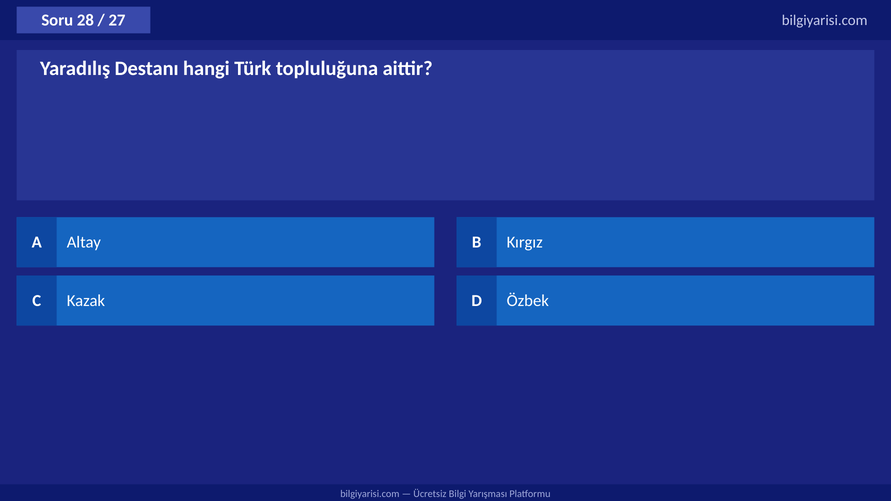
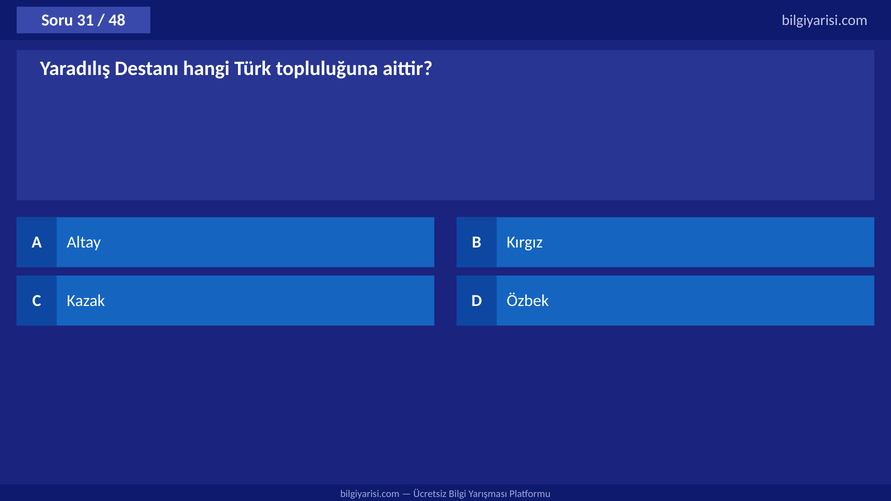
28: 28 -> 31
27: 27 -> 48
